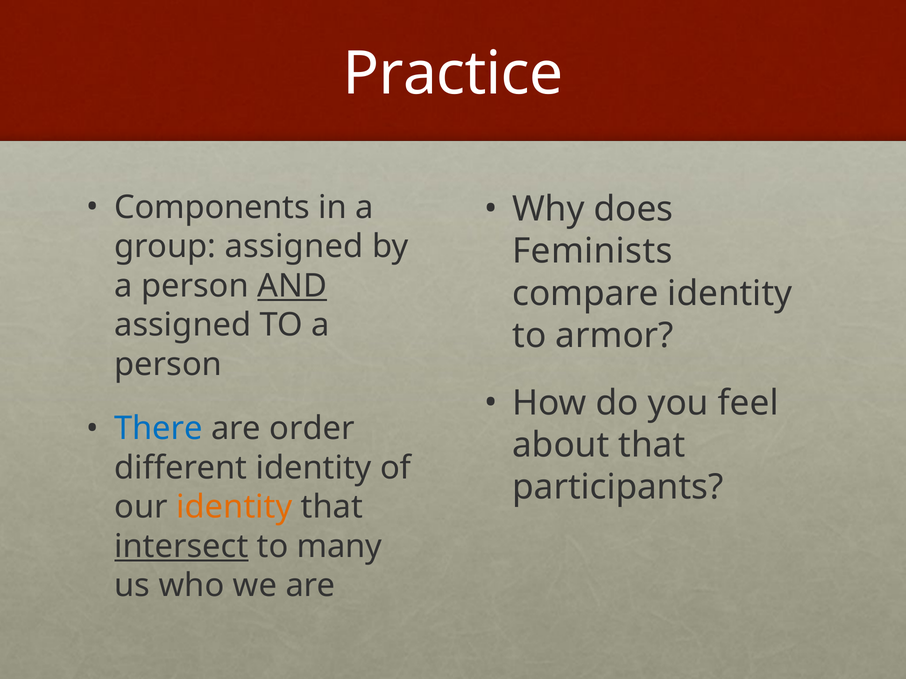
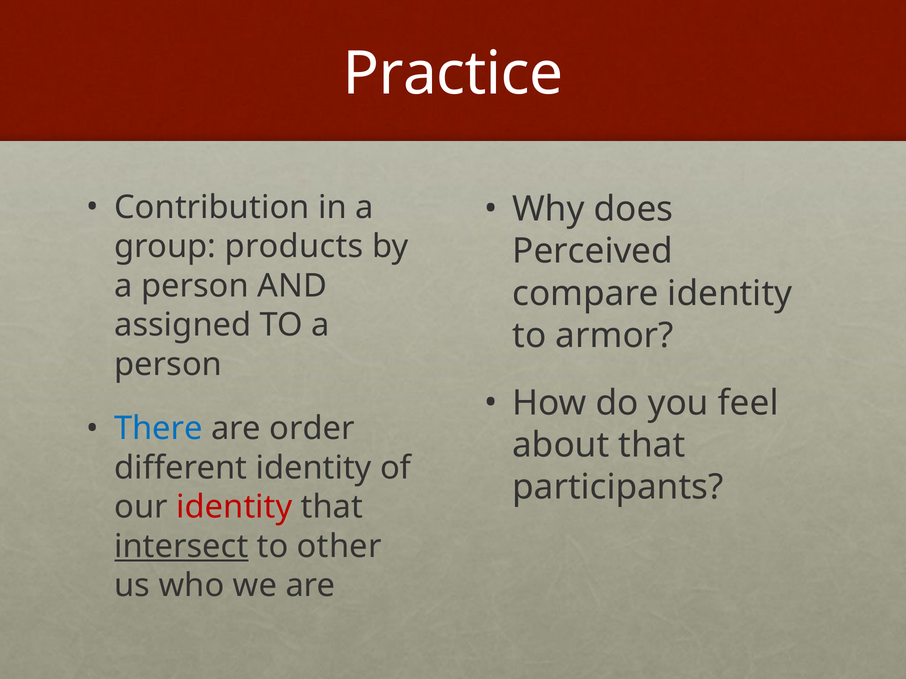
Components: Components -> Contribution
group assigned: assigned -> products
Feminists: Feminists -> Perceived
AND underline: present -> none
identity at (234, 507) colour: orange -> red
many: many -> other
